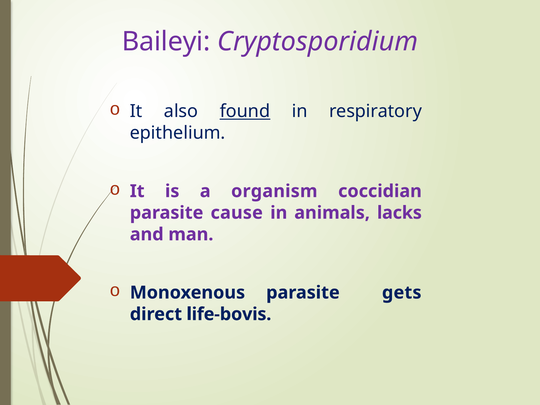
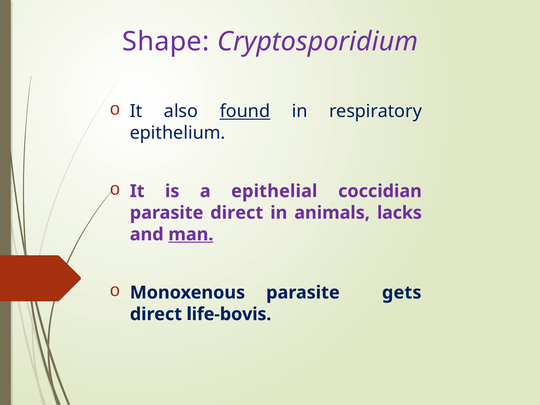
Baileyi: Baileyi -> Shape
organism: organism -> epithelial
parasite cause: cause -> direct
man underline: none -> present
